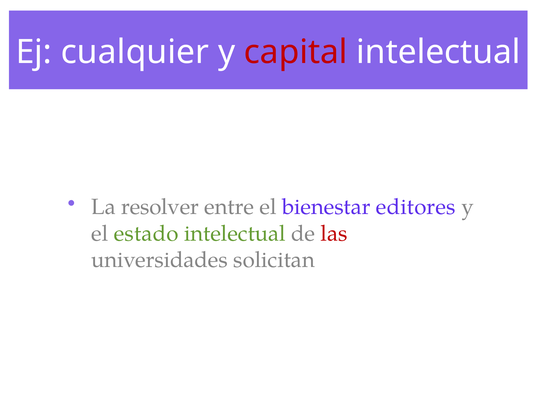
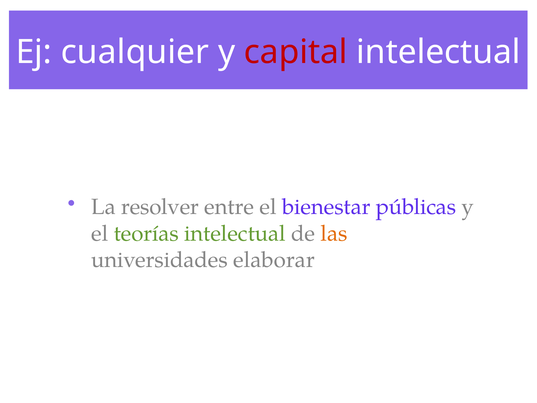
editores: editores -> públicas
estado: estado -> teorías
las colour: red -> orange
solicitan: solicitan -> elaborar
